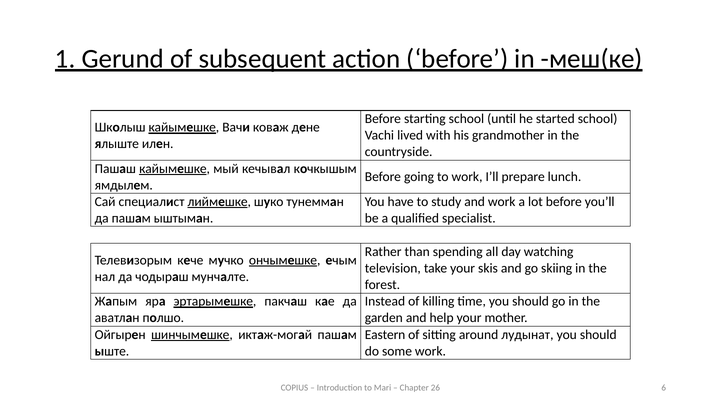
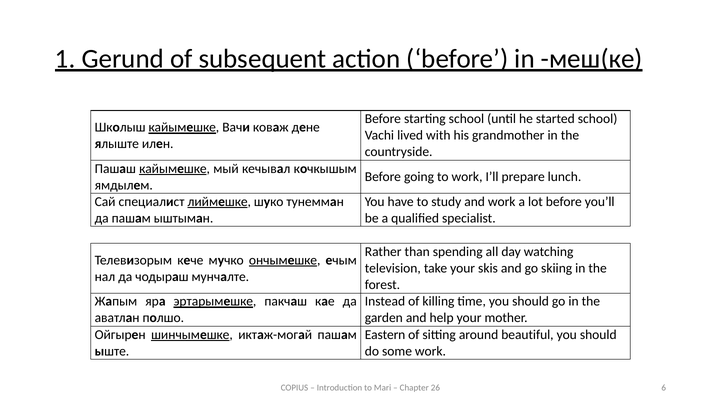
лудынат: лудынат -> beautiful
